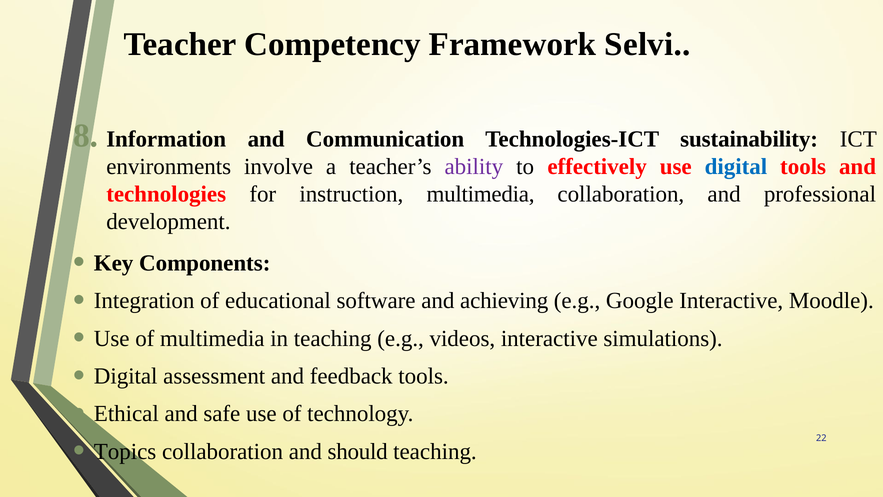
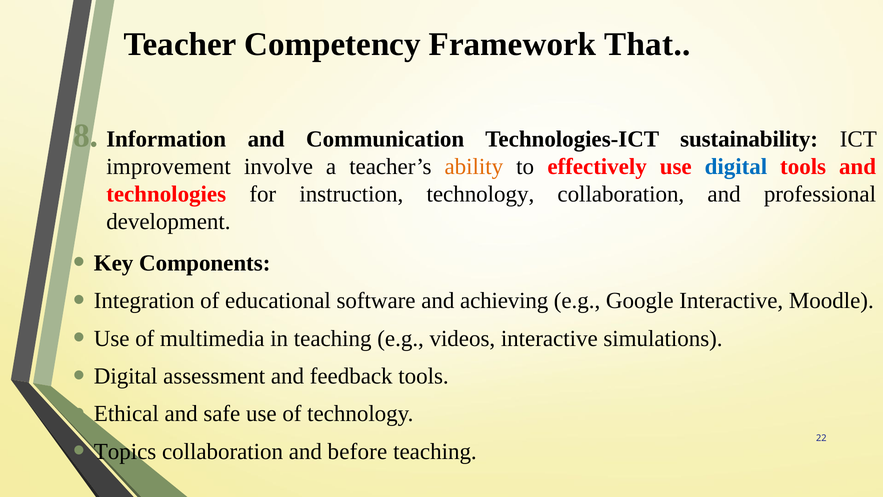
Selvi: Selvi -> That
environments: environments -> improvement
ability colour: purple -> orange
instruction multimedia: multimedia -> technology
should: should -> before
